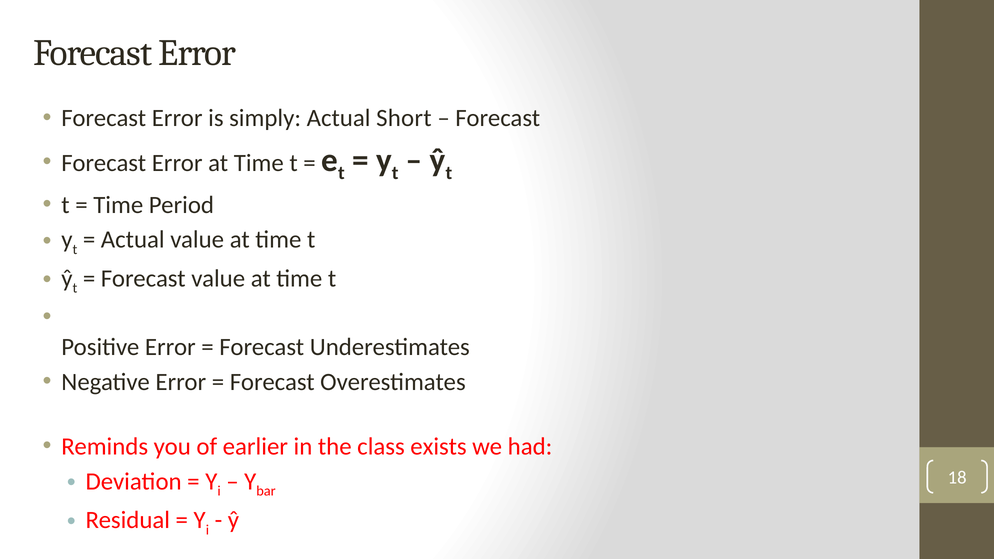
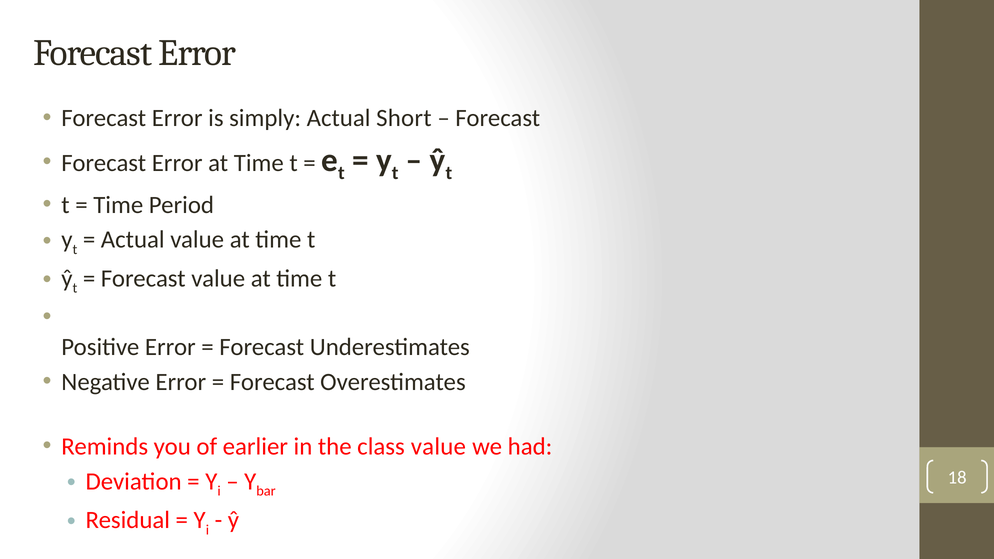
class exists: exists -> value
